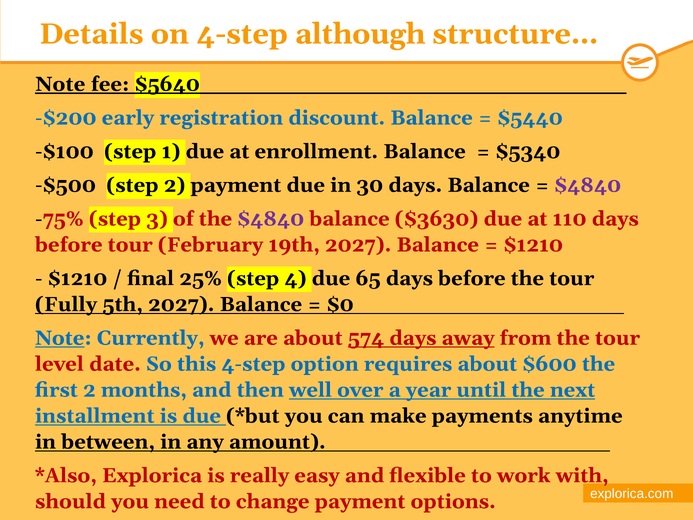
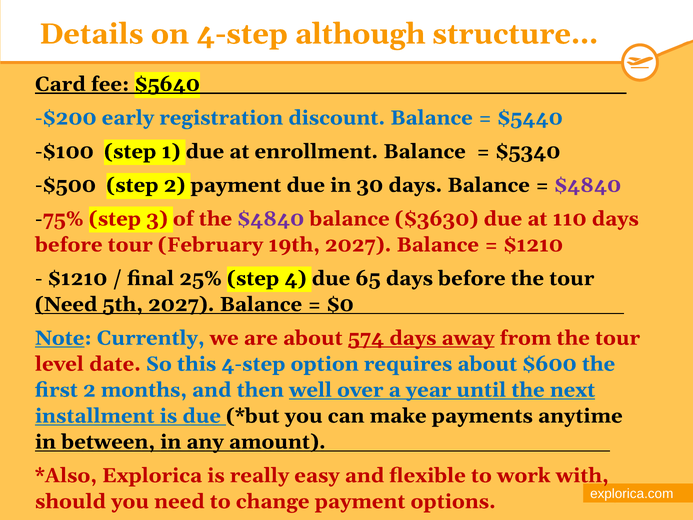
Note at (60, 84): Note -> Card
Fully at (66, 304): Fully -> Need
